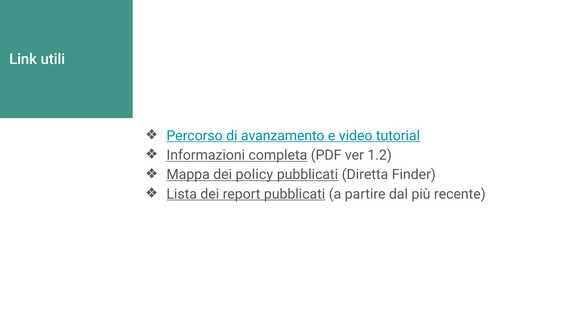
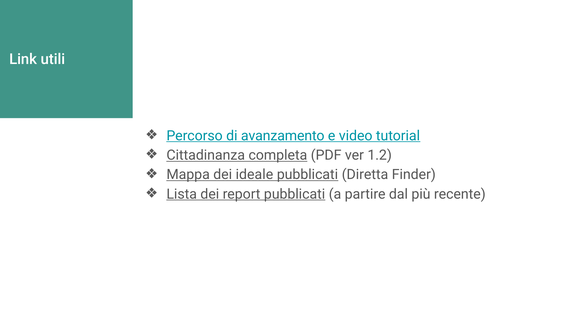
Informazioni: Informazioni -> Cittadinanza
policy: policy -> ideale
